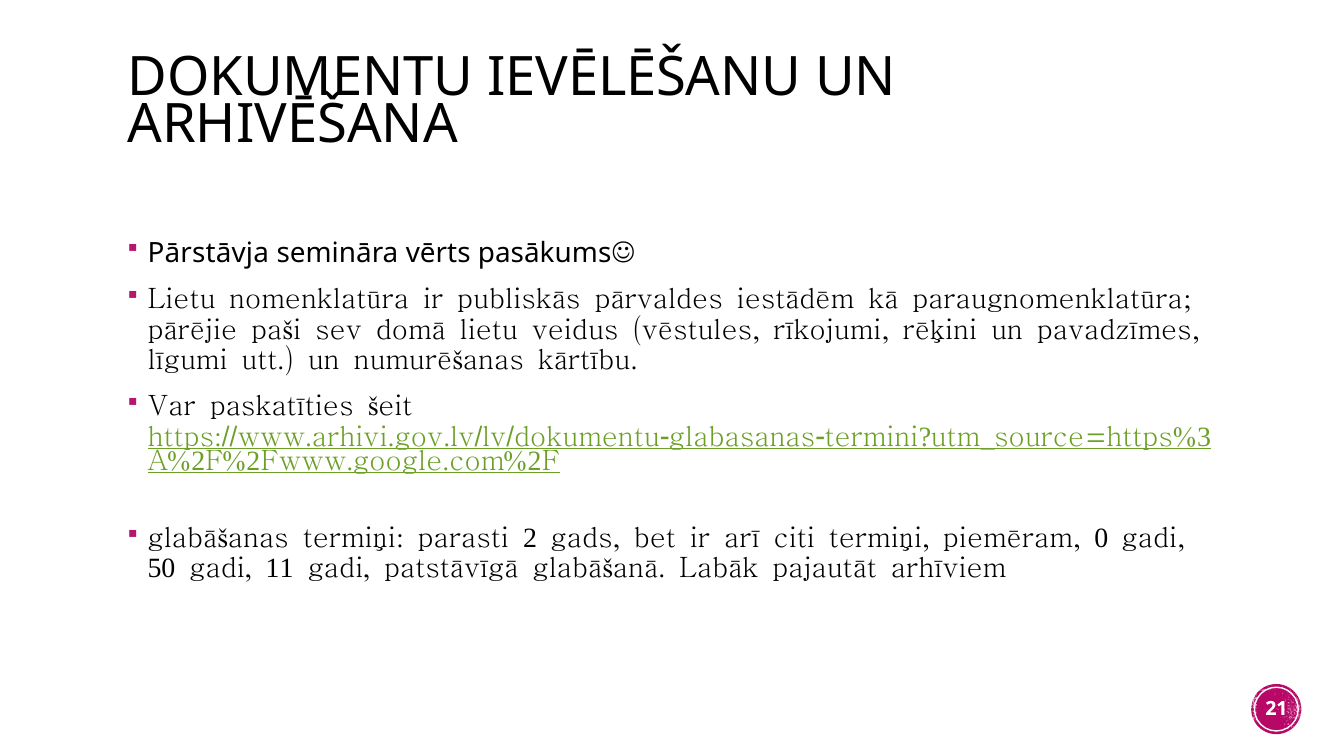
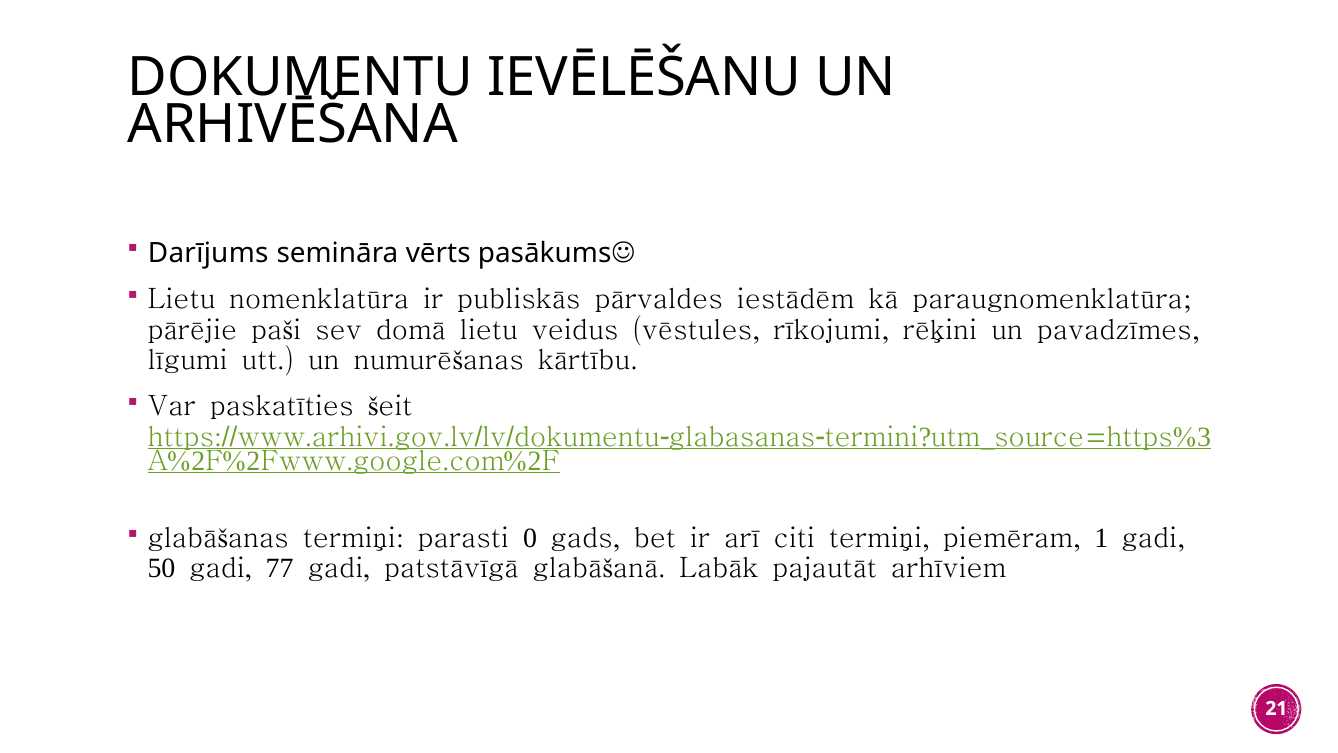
Pārstāvja: Pārstāvja -> Darījums
2: 2 -> 0
0: 0 -> 1
11: 11 -> 77
